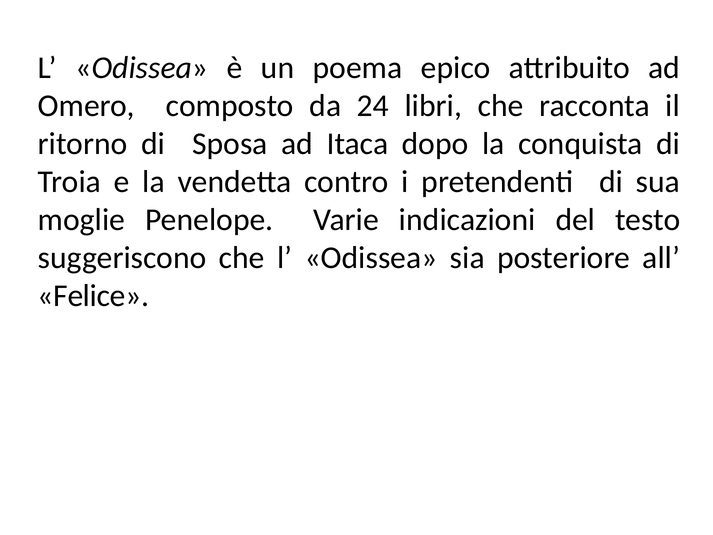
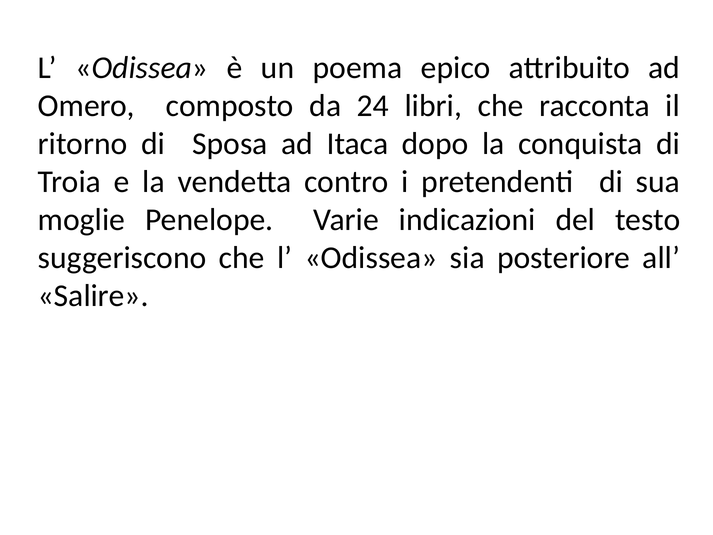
Felice: Felice -> Salire
